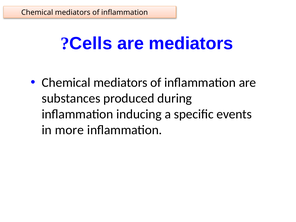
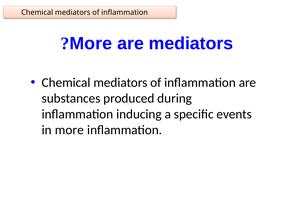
Cells at (91, 43): Cells -> More
